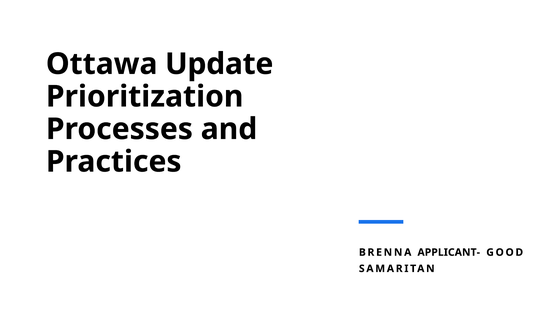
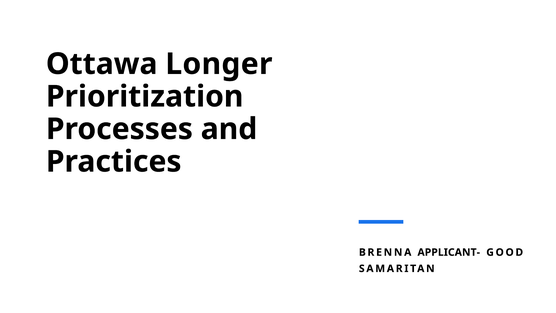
Update: Update -> Longer
